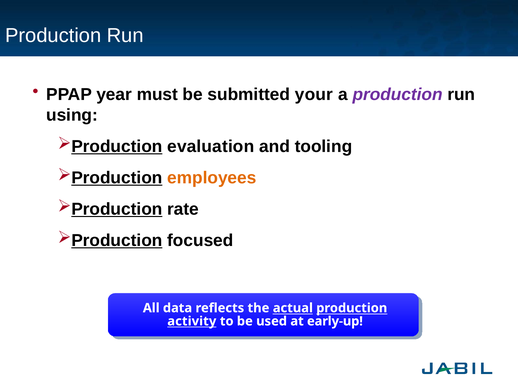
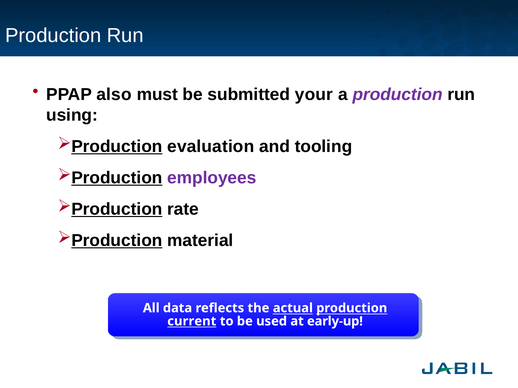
year: year -> also
employees colour: orange -> purple
focused: focused -> material
activity: activity -> current
